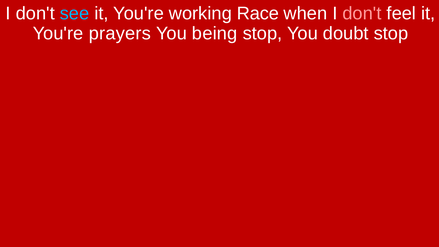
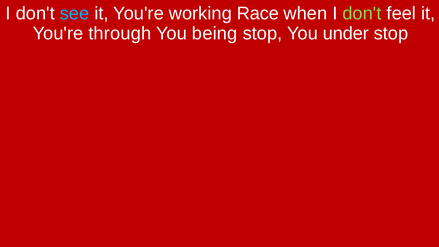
don't at (362, 14) colour: pink -> light green
prayers: prayers -> through
doubt: doubt -> under
